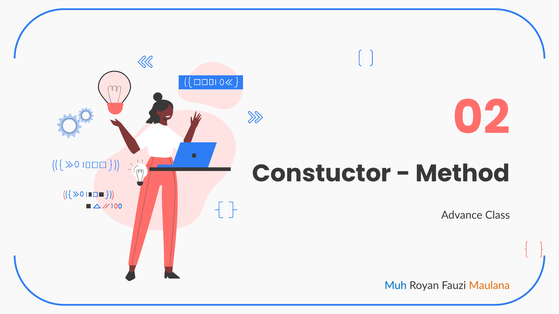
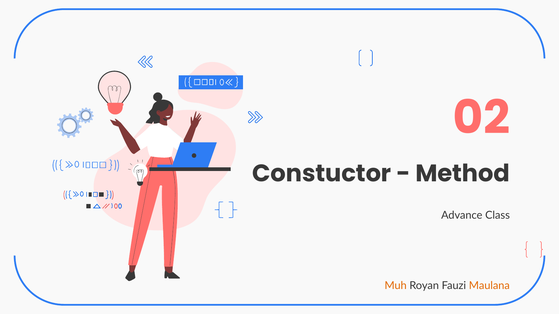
Muh colour: blue -> orange
